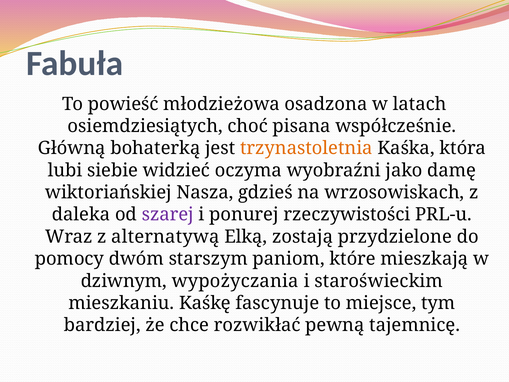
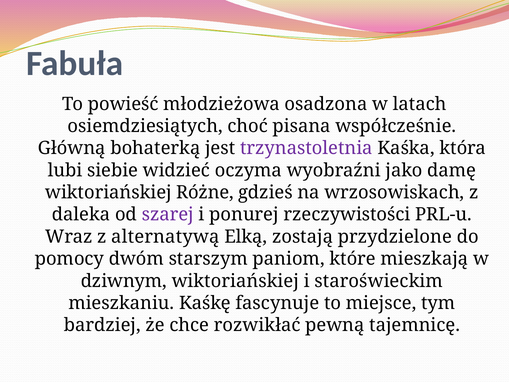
trzynastoletnia colour: orange -> purple
Nasza: Nasza -> Różne
dziwnym wypożyczania: wypożyczania -> wiktoriańskiej
